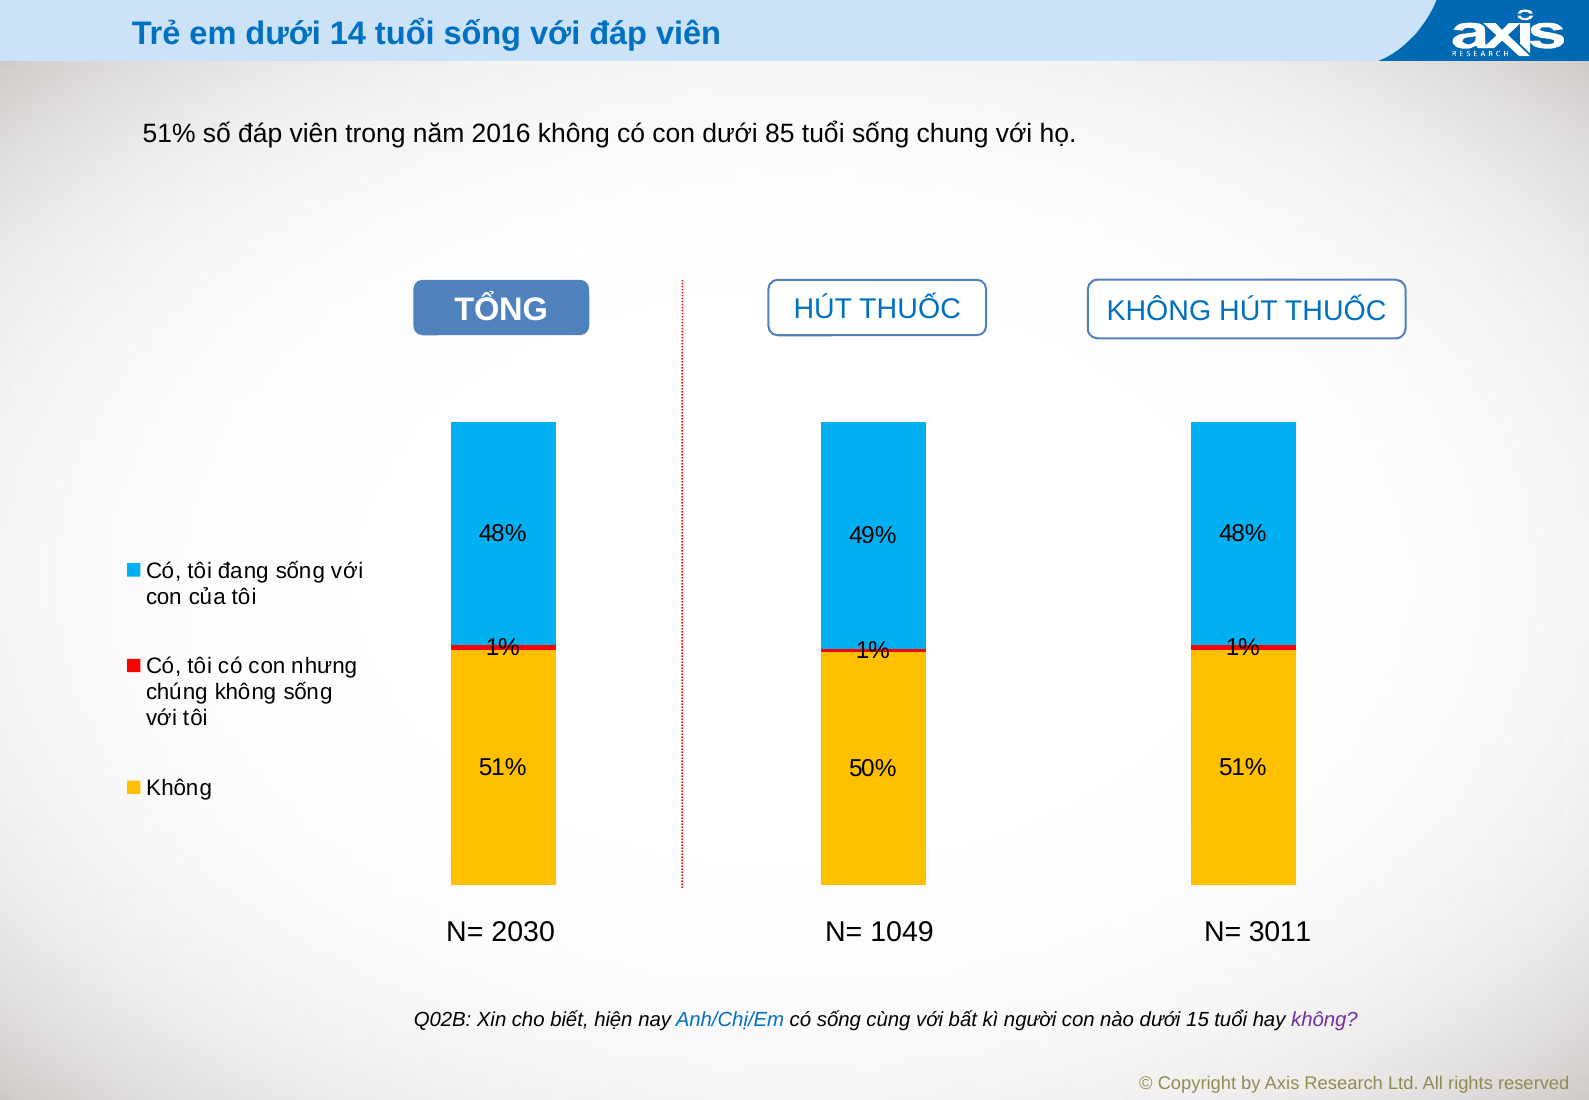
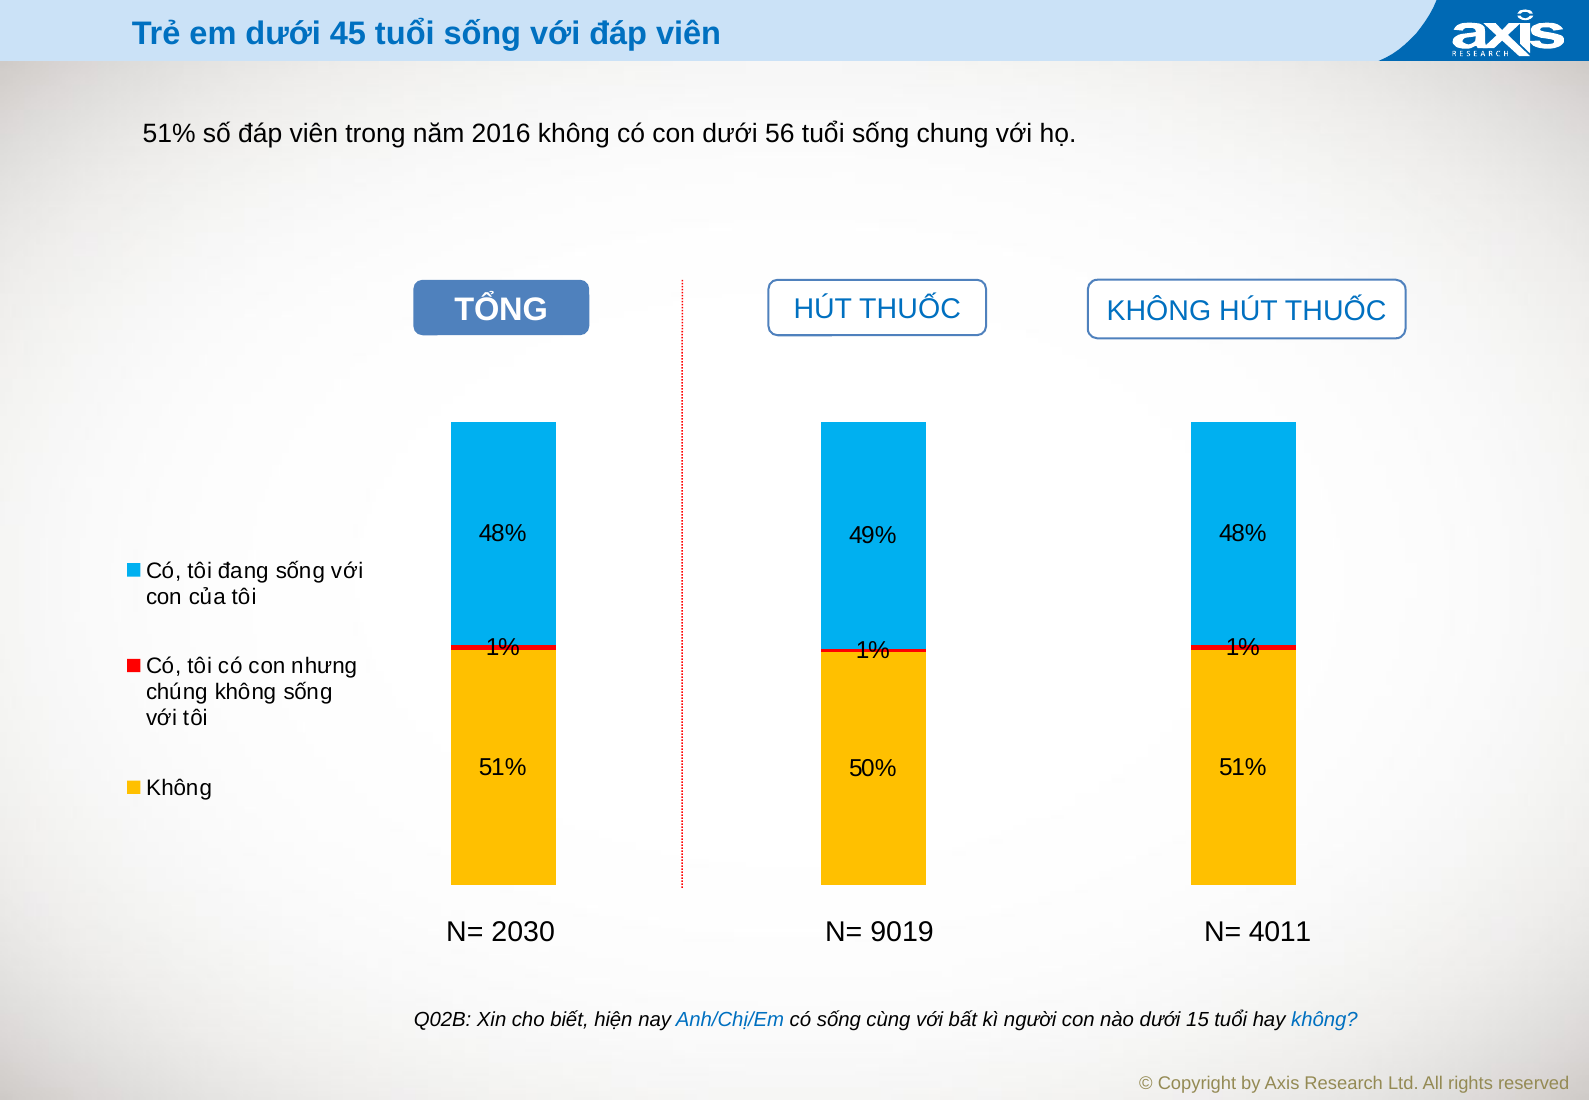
14: 14 -> 45
85: 85 -> 56
1049: 1049 -> 9019
3011: 3011 -> 4011
không at (1324, 1020) colour: purple -> blue
